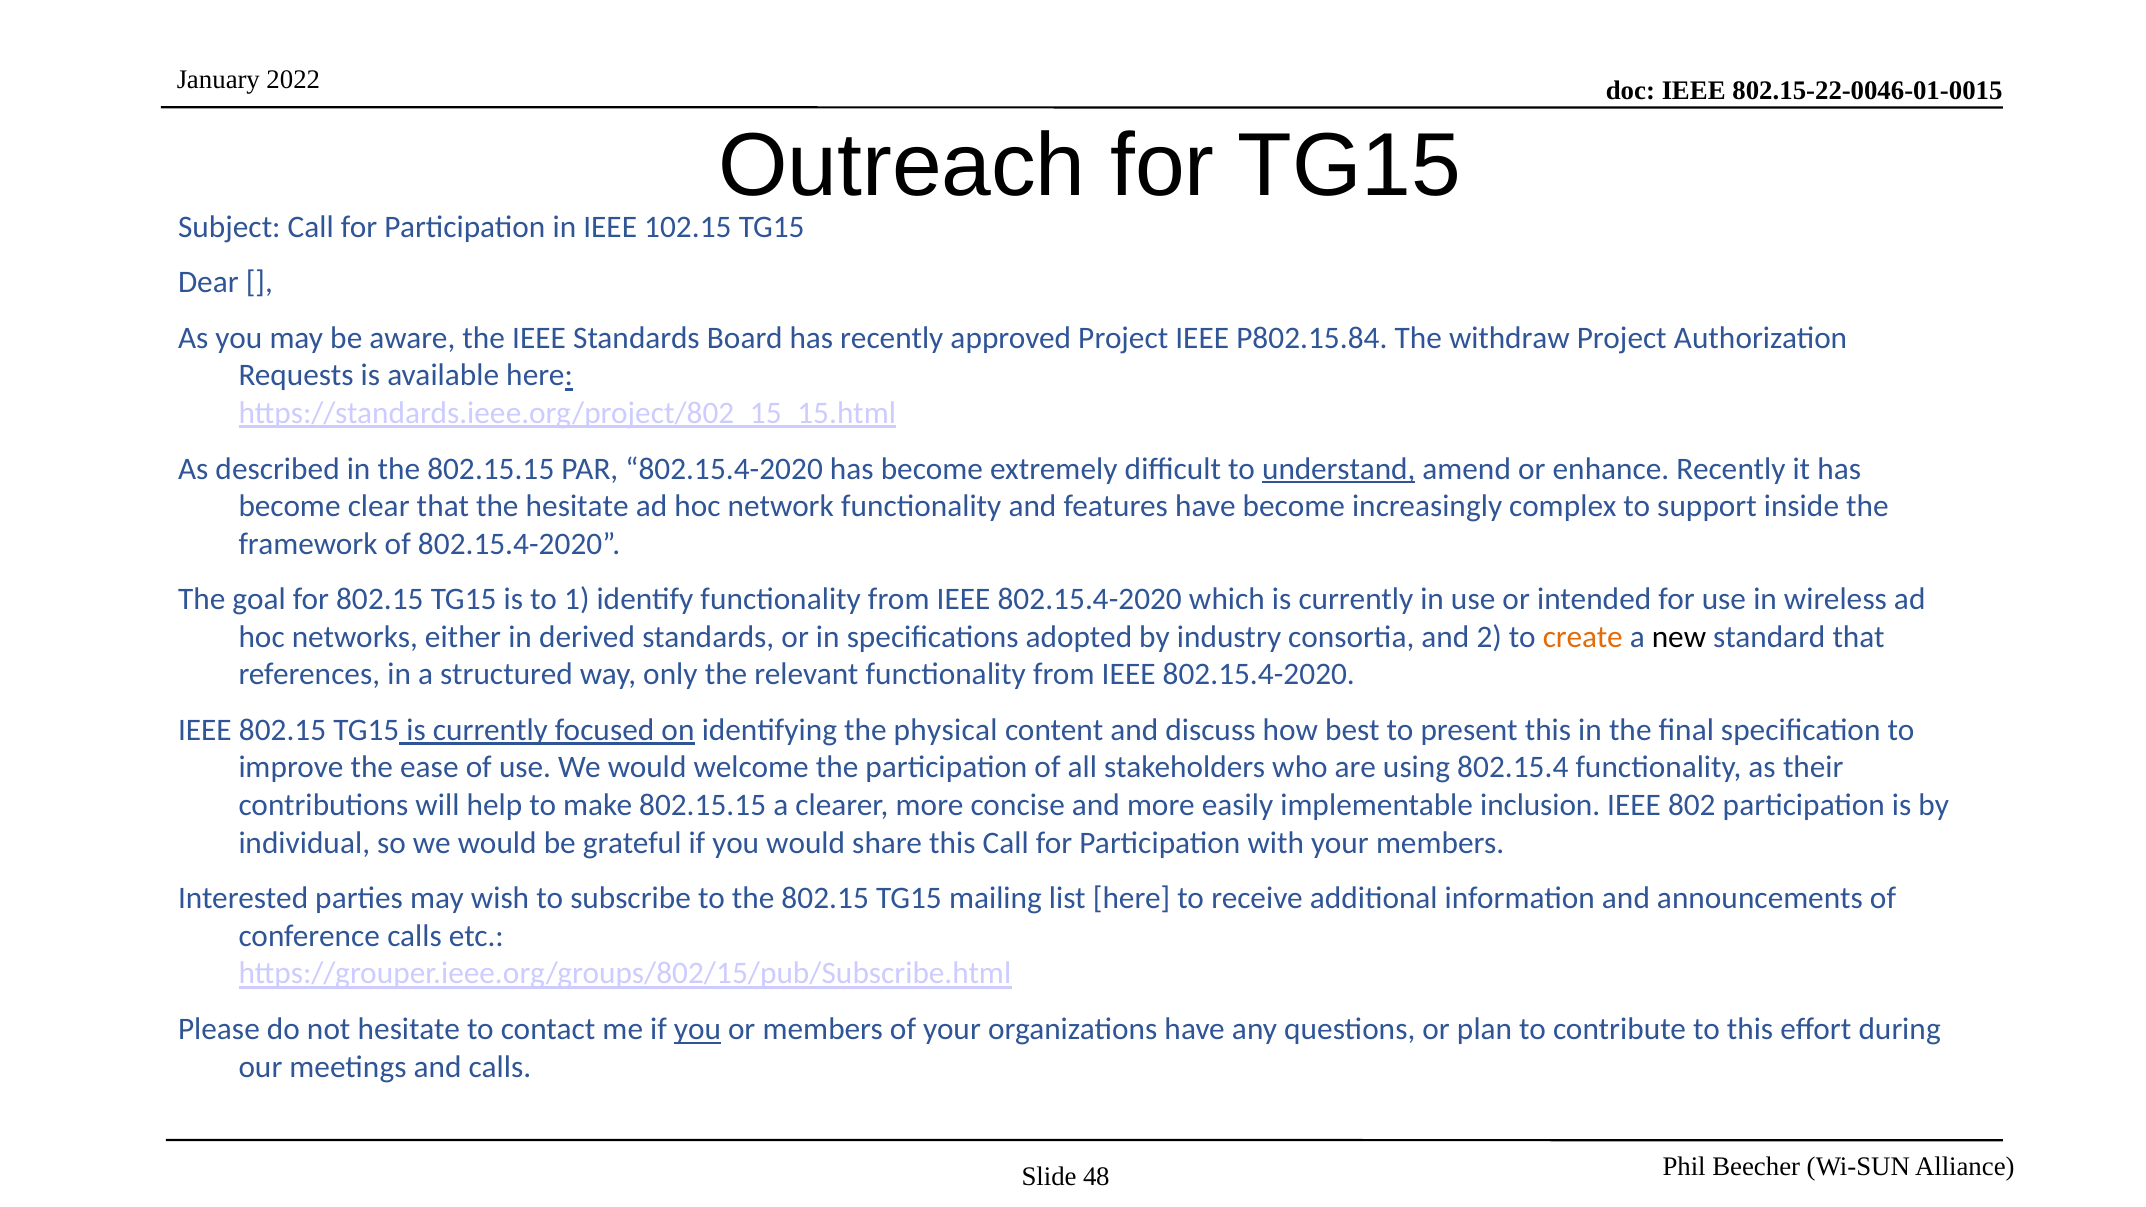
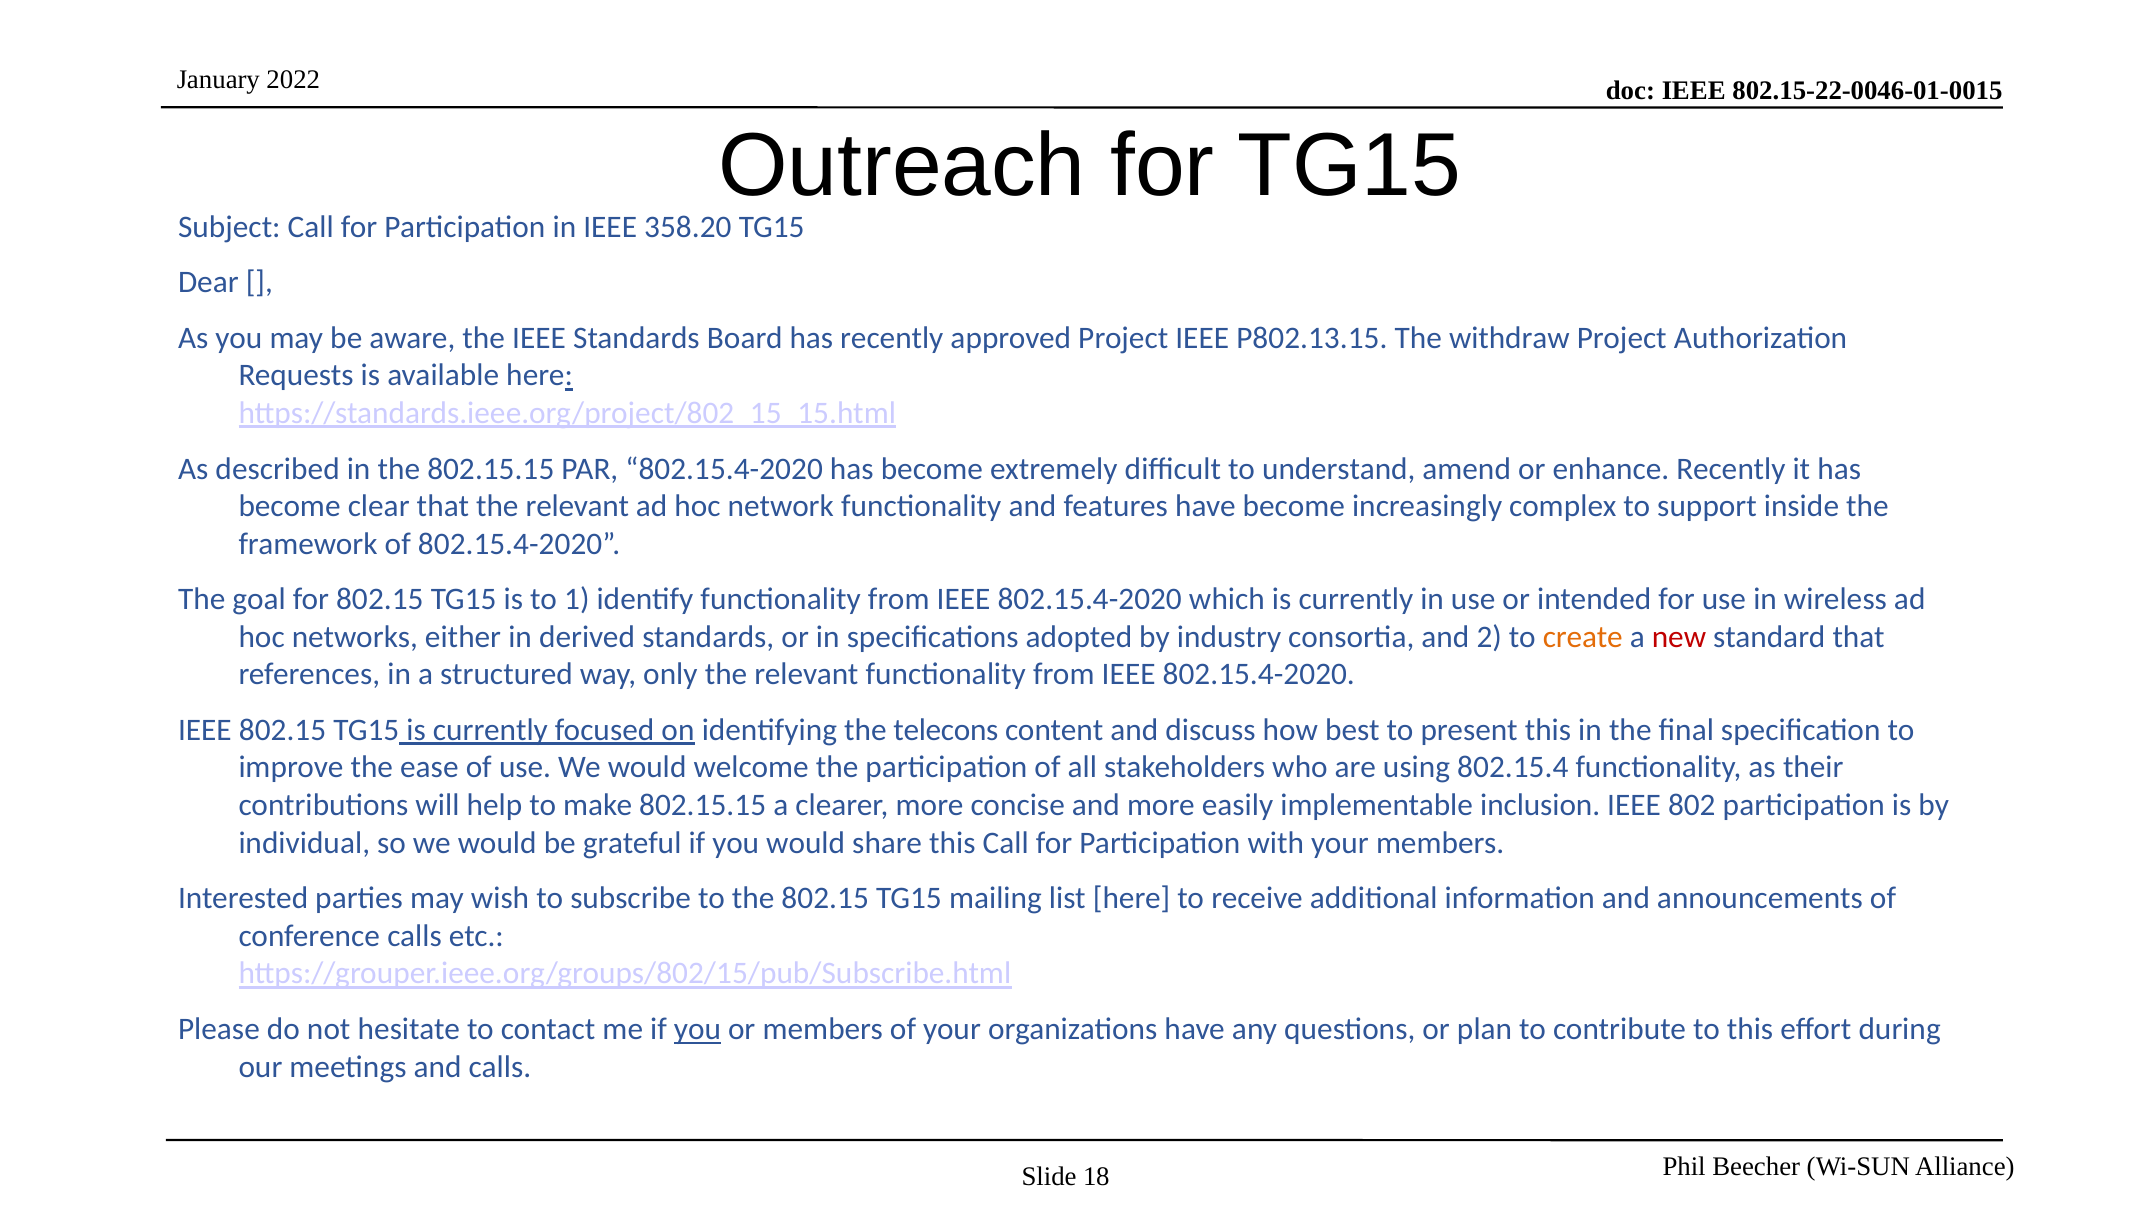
102.15: 102.15 -> 358.20
P802.15.84: P802.15.84 -> P802.13.15
understand underline: present -> none
that the hesitate: hesitate -> relevant
new colour: black -> red
physical: physical -> telecons
48: 48 -> 18
